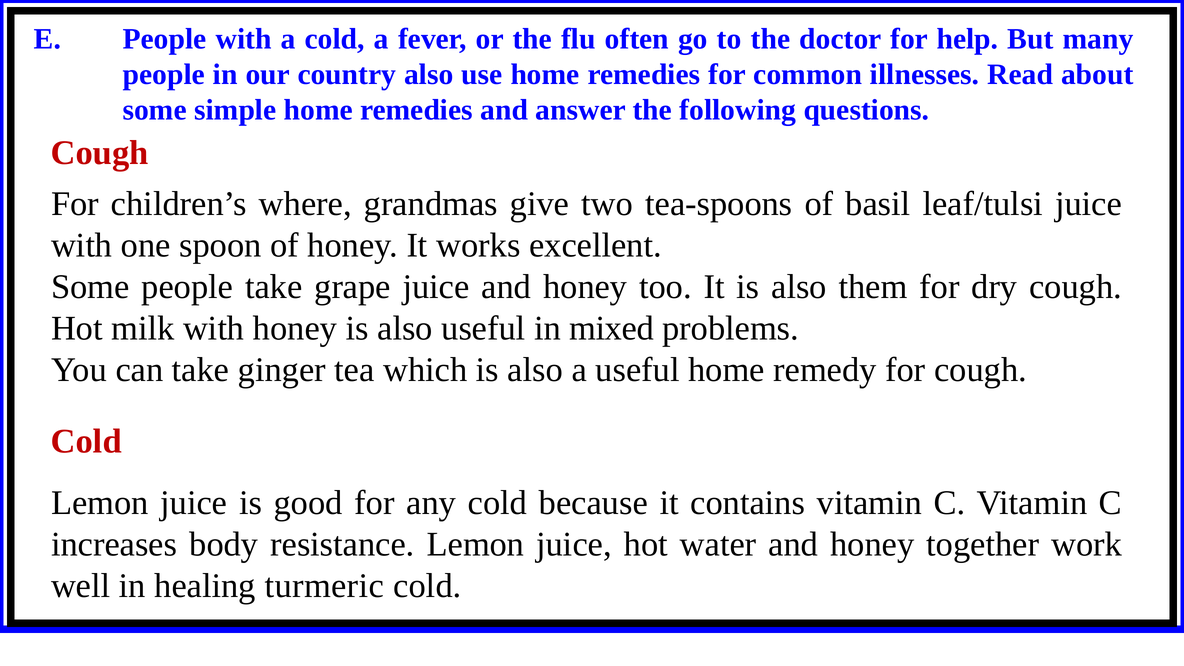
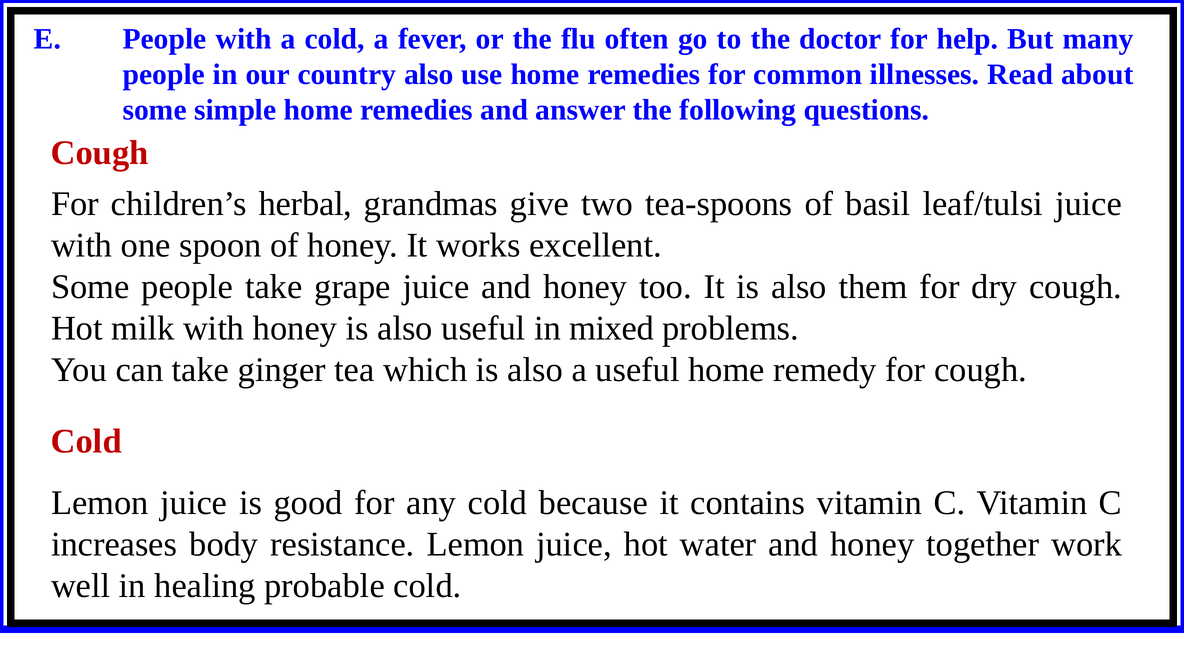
where: where -> herbal
turmeric: turmeric -> probable
